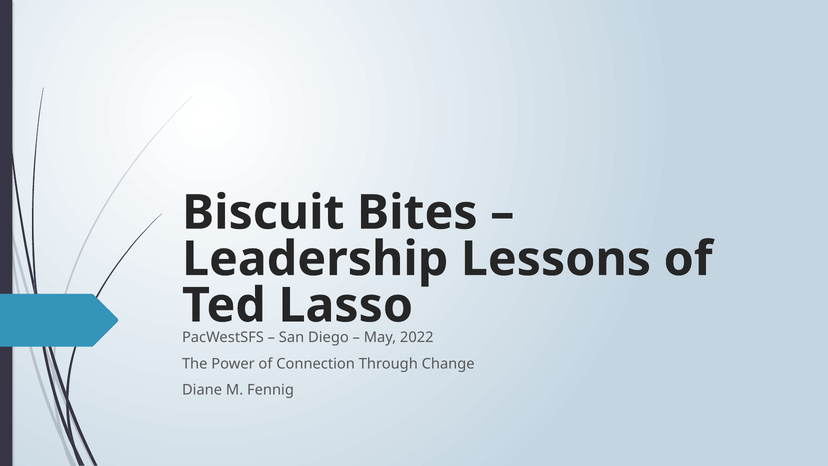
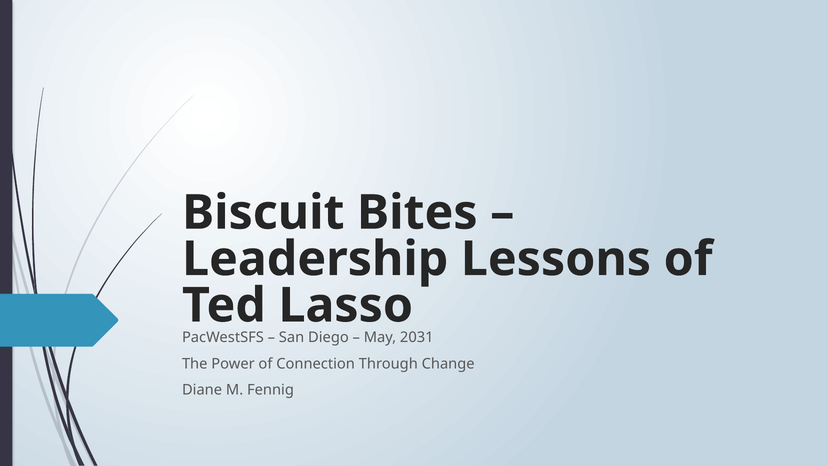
2022: 2022 -> 2031
